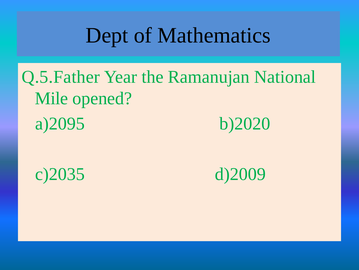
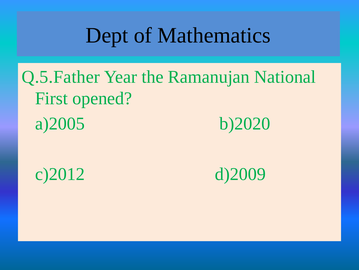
Mile: Mile -> First
a)2095: a)2095 -> a)2005
c)2035: c)2035 -> c)2012
